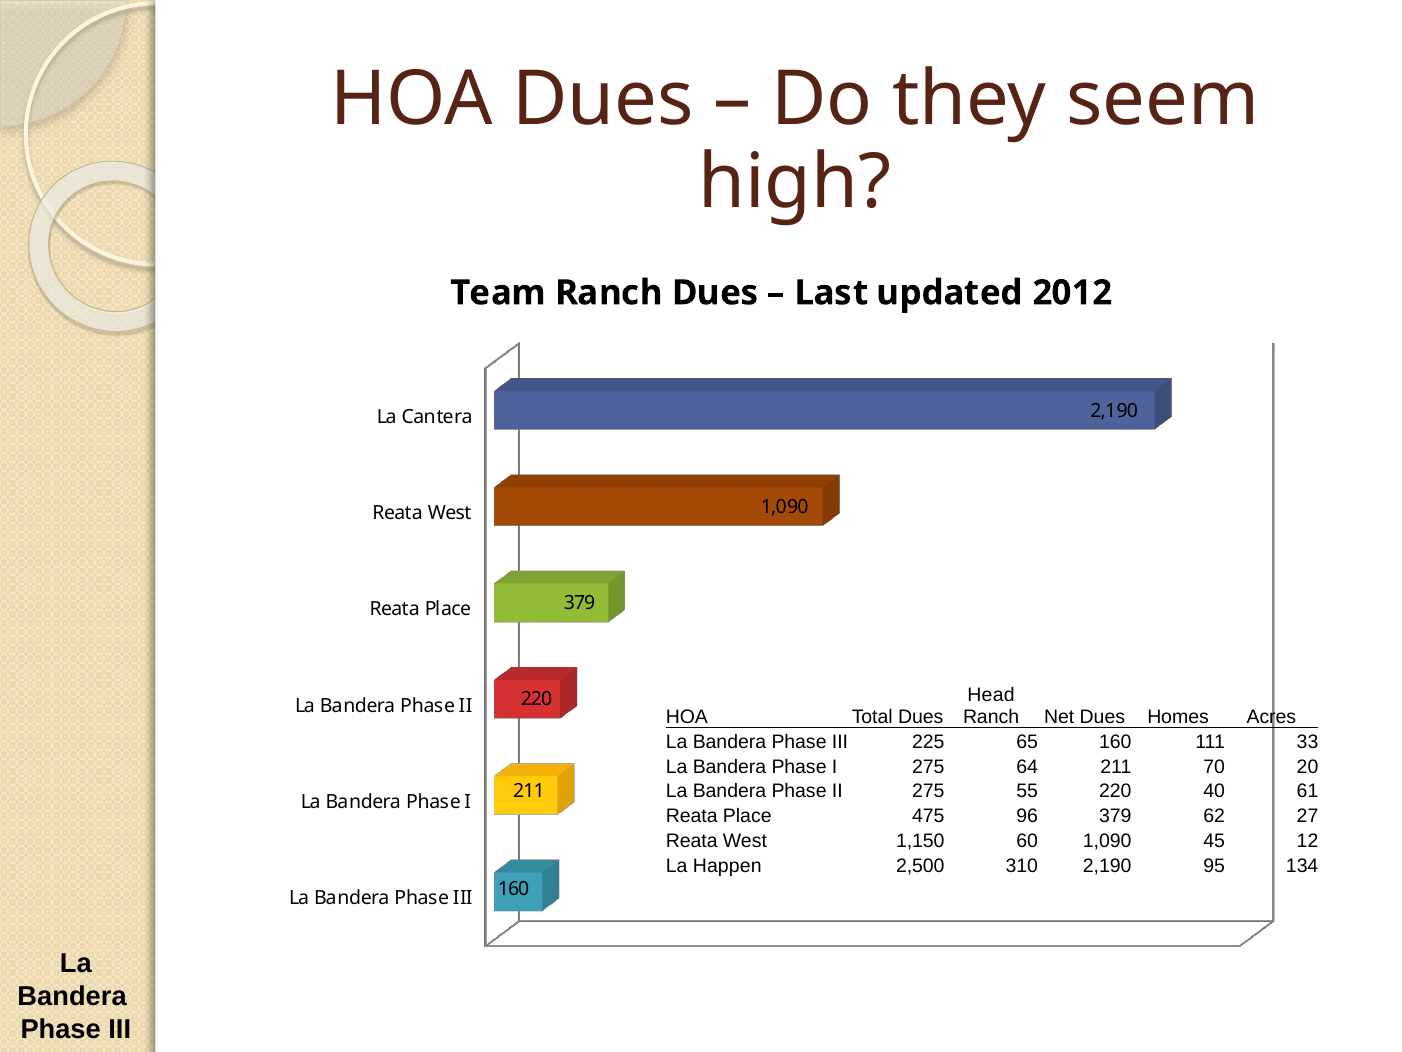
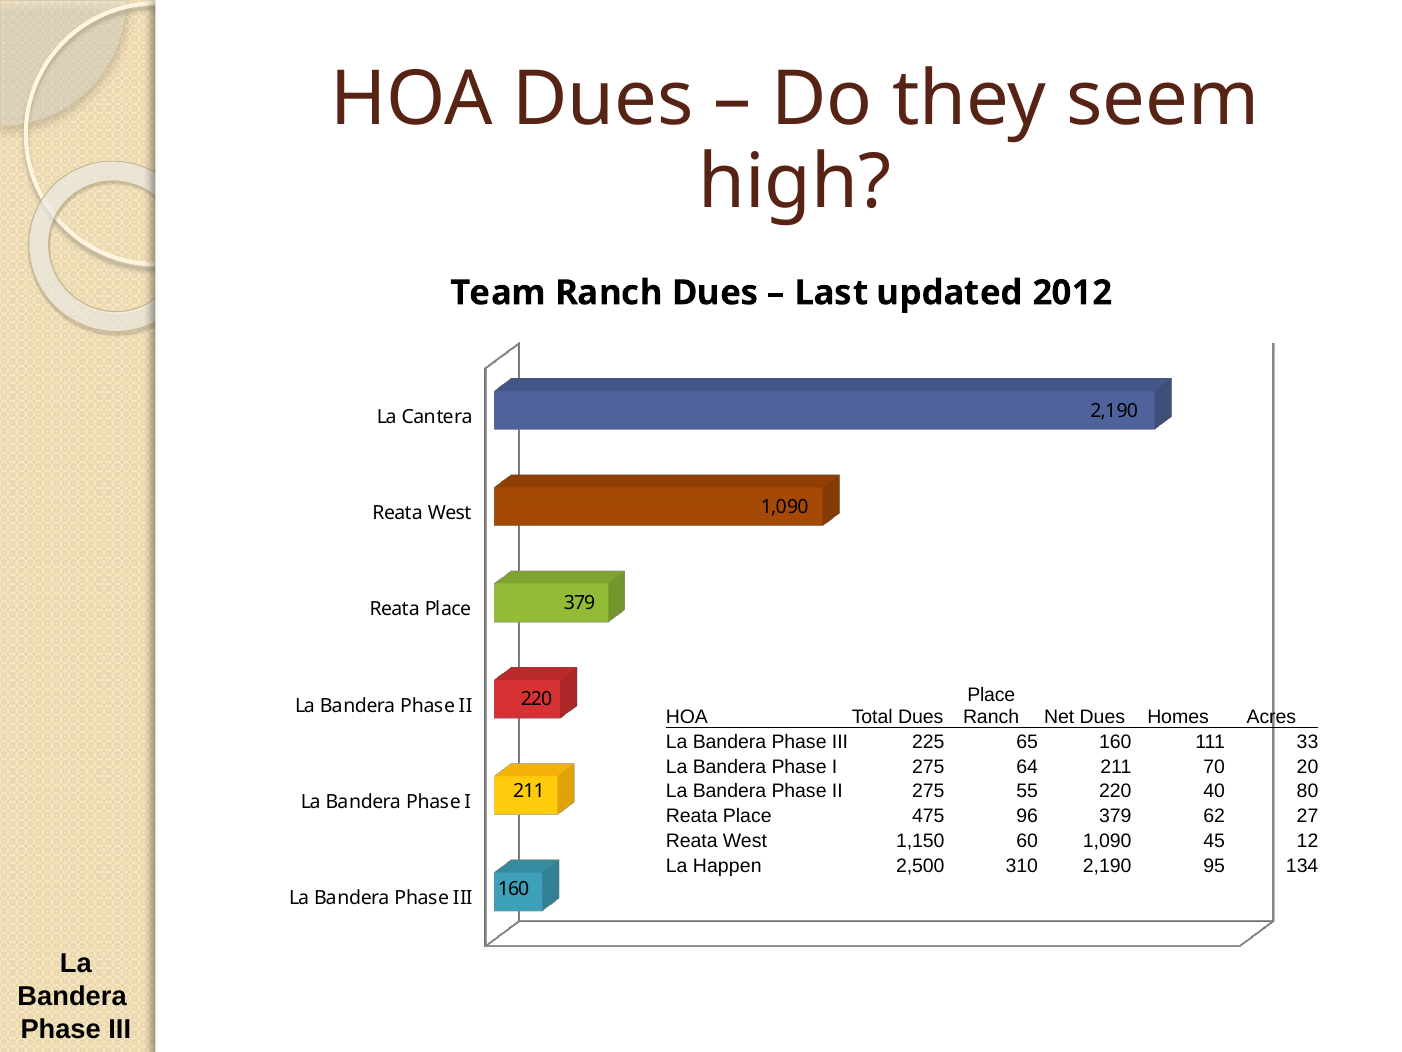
Head at (991, 695): Head -> Place
61: 61 -> 80
